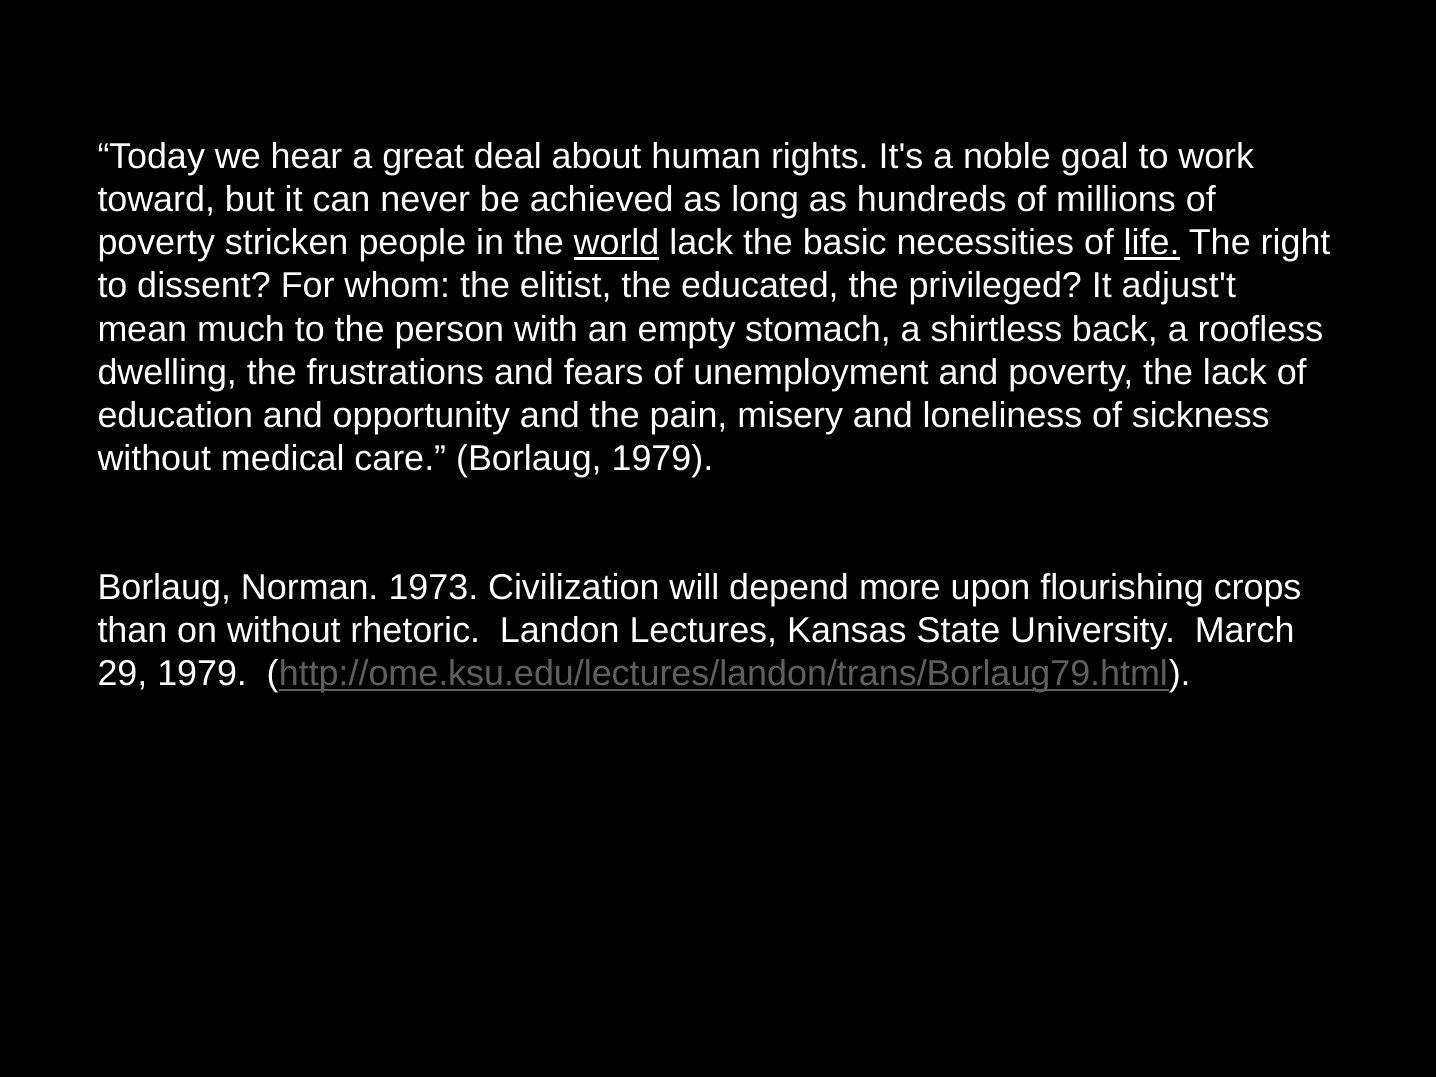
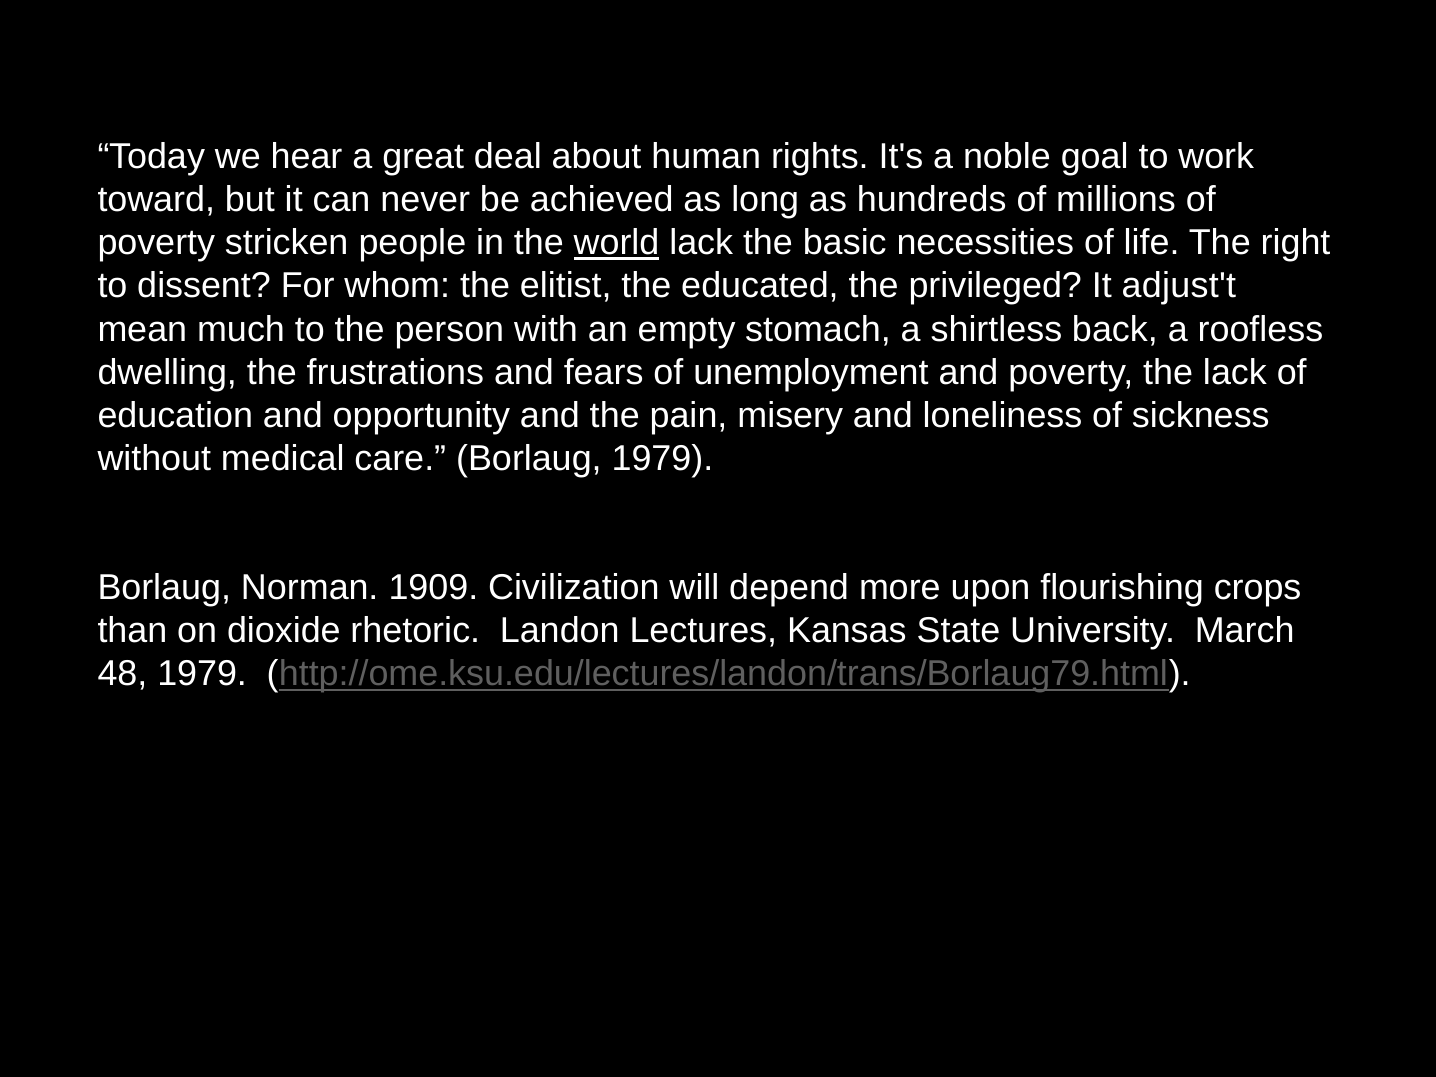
life underline: present -> none
1973: 1973 -> 1909
on without: without -> dioxide
29: 29 -> 48
